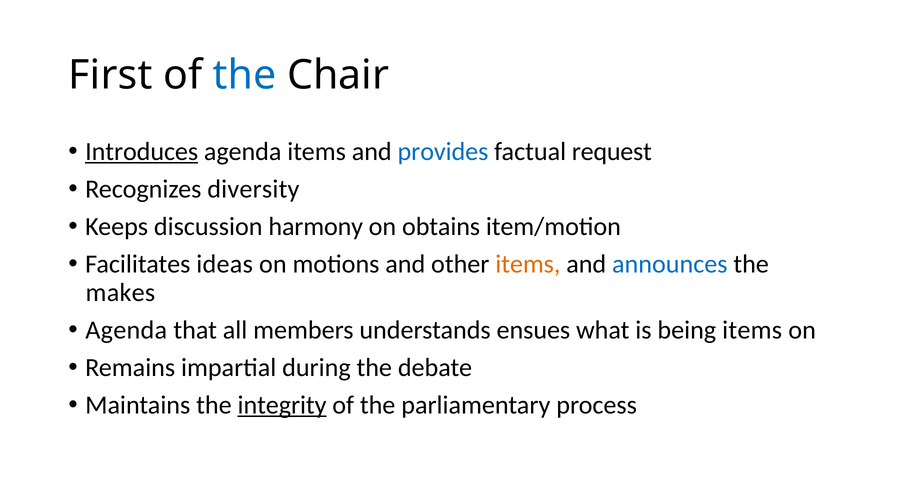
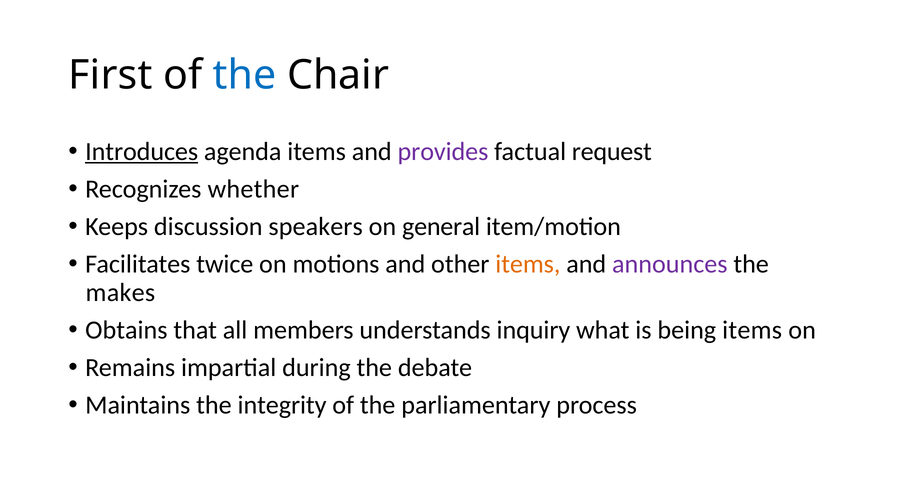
provides colour: blue -> purple
diversity: diversity -> whether
harmony: harmony -> speakers
obtains: obtains -> general
ideas: ideas -> twice
announces colour: blue -> purple
Agenda at (126, 330): Agenda -> Obtains
ensues: ensues -> inquiry
integrity underline: present -> none
